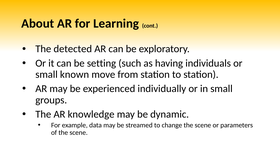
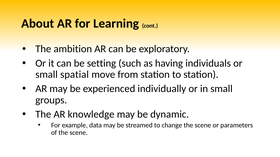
detected: detected -> ambition
known: known -> spatial
